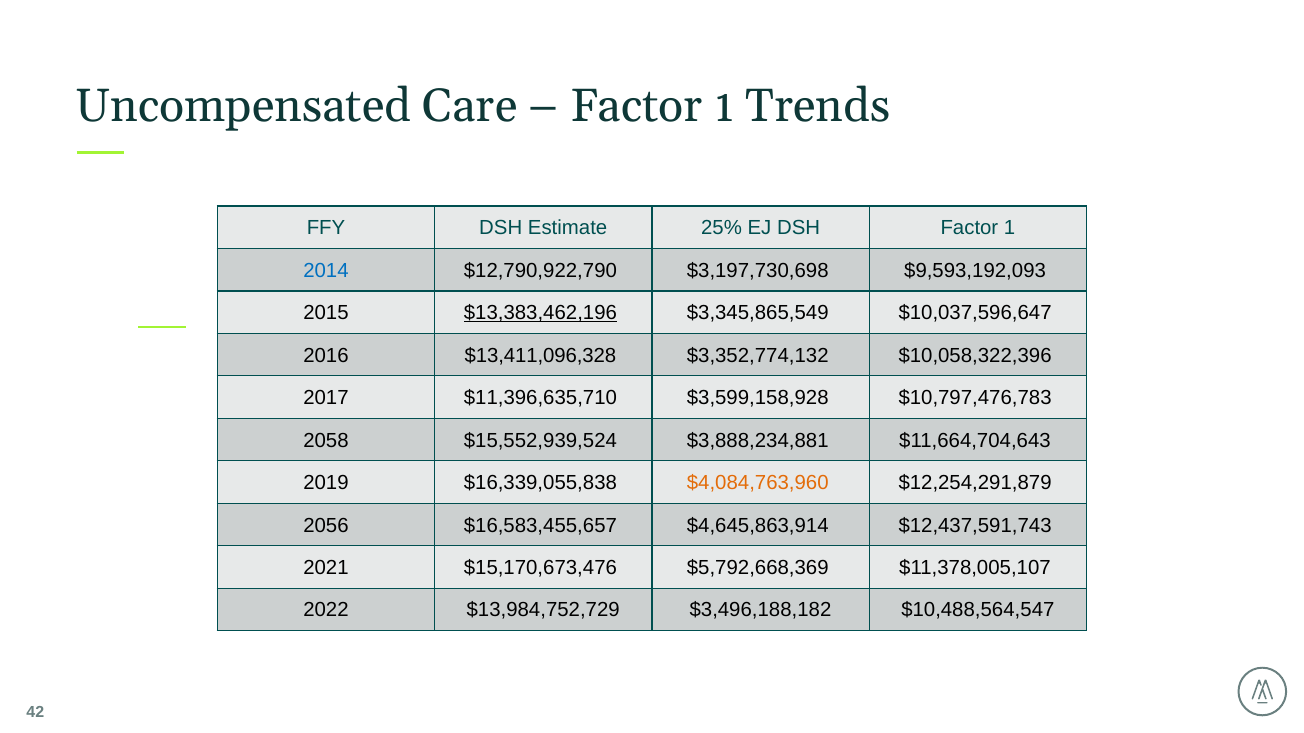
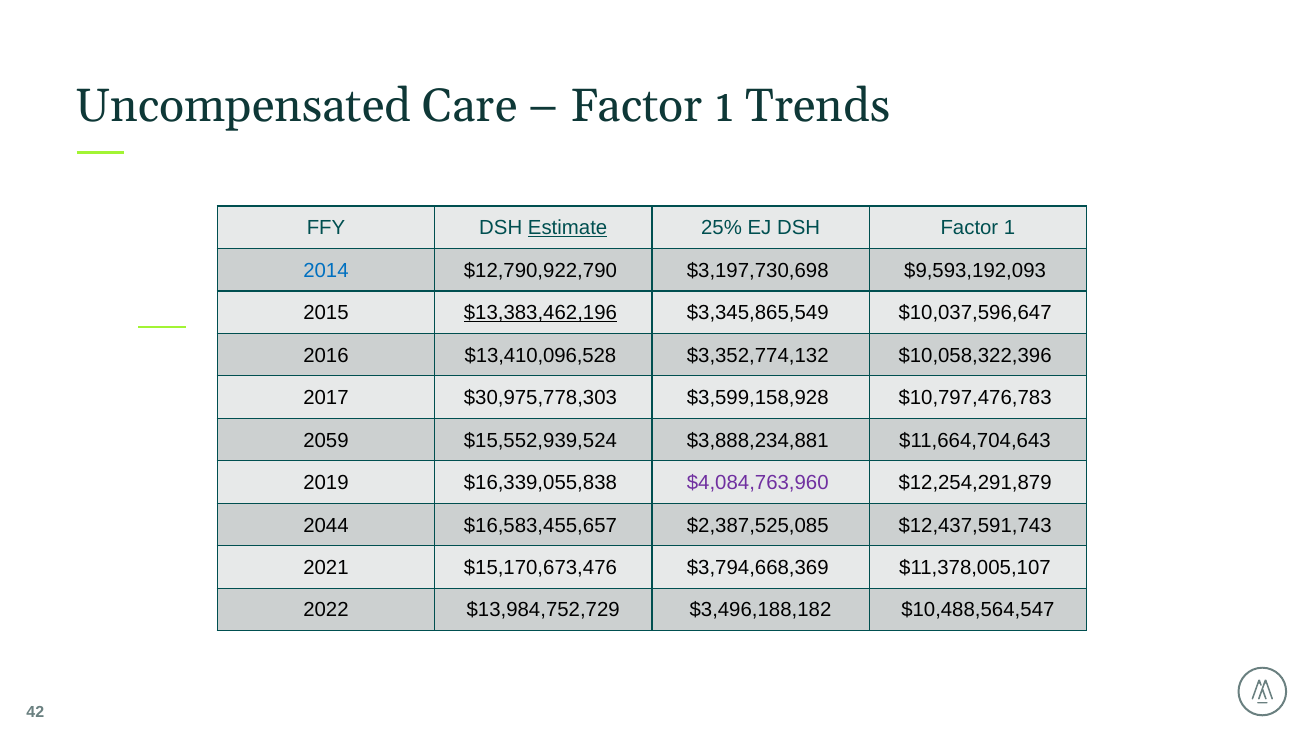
Estimate underline: none -> present
$13,411,096,328: $13,411,096,328 -> $13,410,096,528
$11,396,635,710: $11,396,635,710 -> $30,975,778,303
2058: 2058 -> 2059
$4,084,763,960 colour: orange -> purple
2056: 2056 -> 2044
$4,645,863,914: $4,645,863,914 -> $2,387,525,085
$5,792,668,369: $5,792,668,369 -> $3,794,668,369
